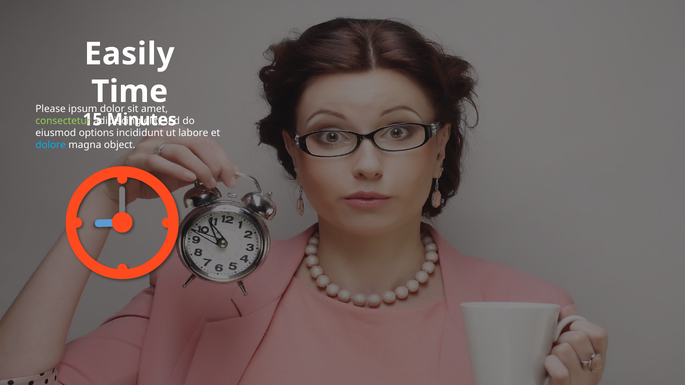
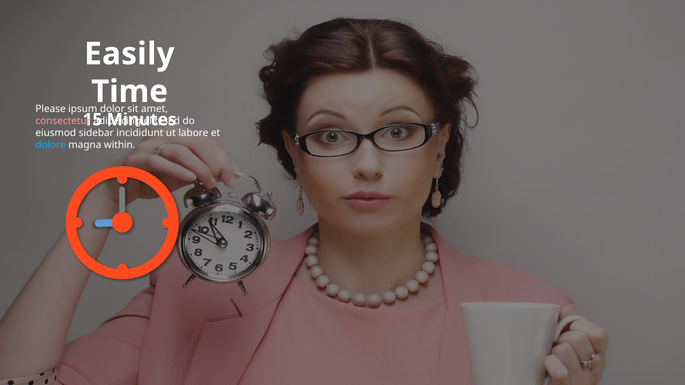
consectetur colour: light green -> pink
options: options -> sidebar
object: object -> within
